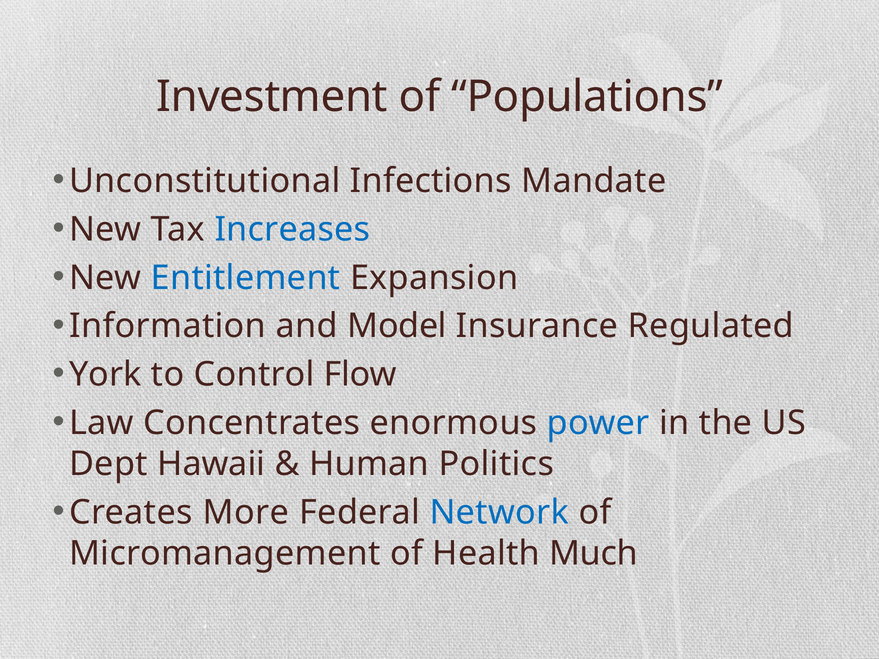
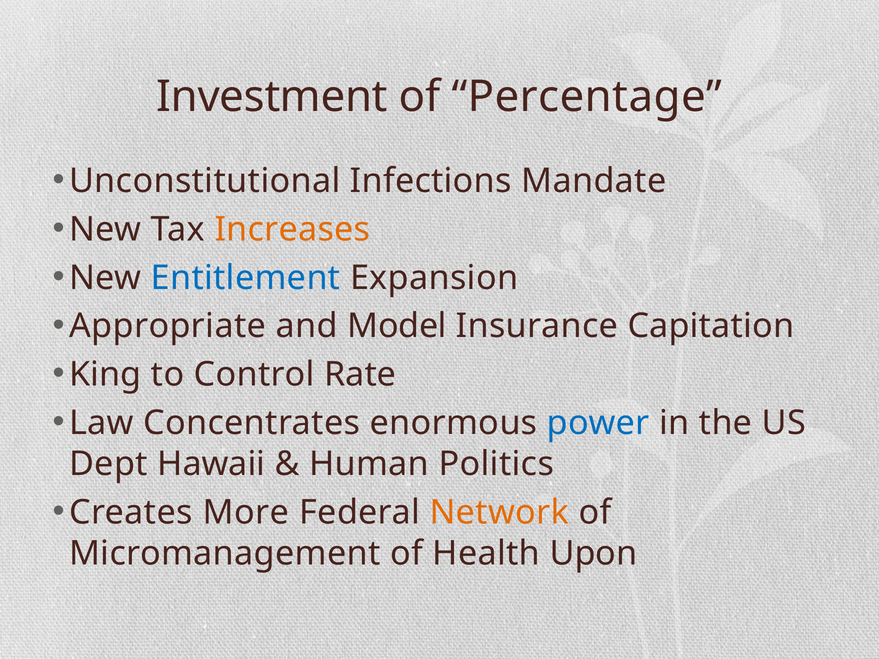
Populations: Populations -> Percentage
Increases colour: blue -> orange
Information: Information -> Appropriate
Regulated: Regulated -> Capitation
York: York -> King
Flow: Flow -> Rate
Network colour: blue -> orange
Much: Much -> Upon
